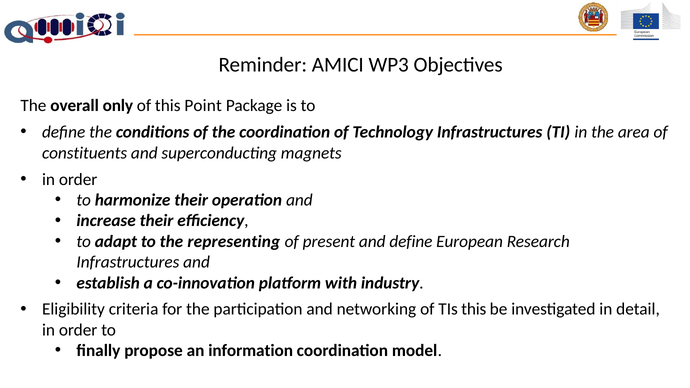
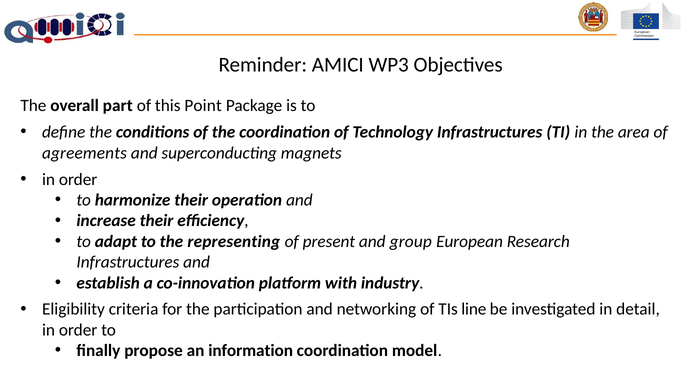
only: only -> part
constituents: constituents -> agreements
and define: define -> group
TIs this: this -> line
